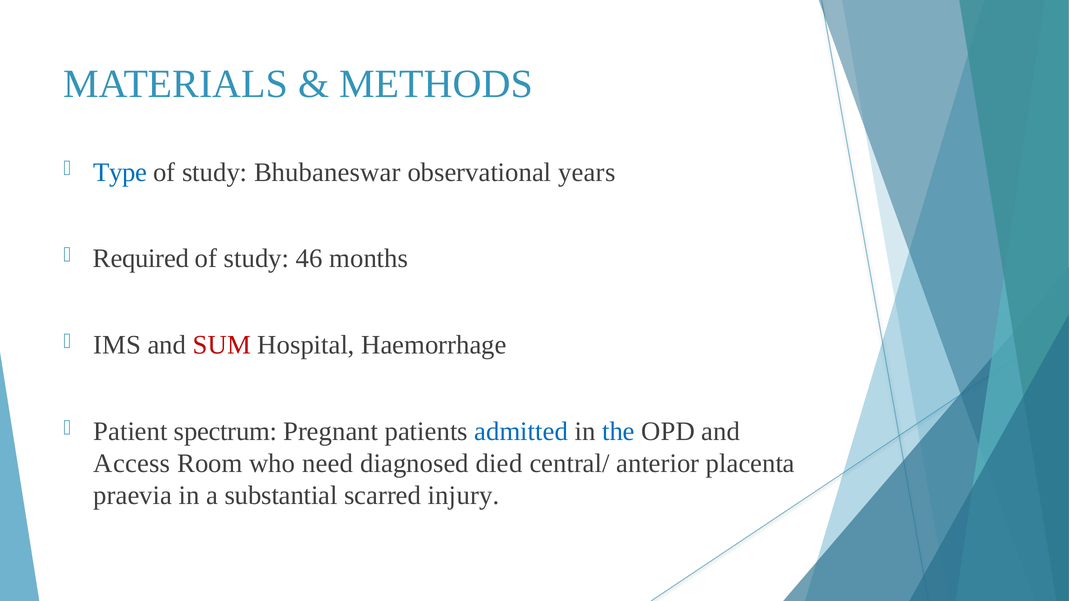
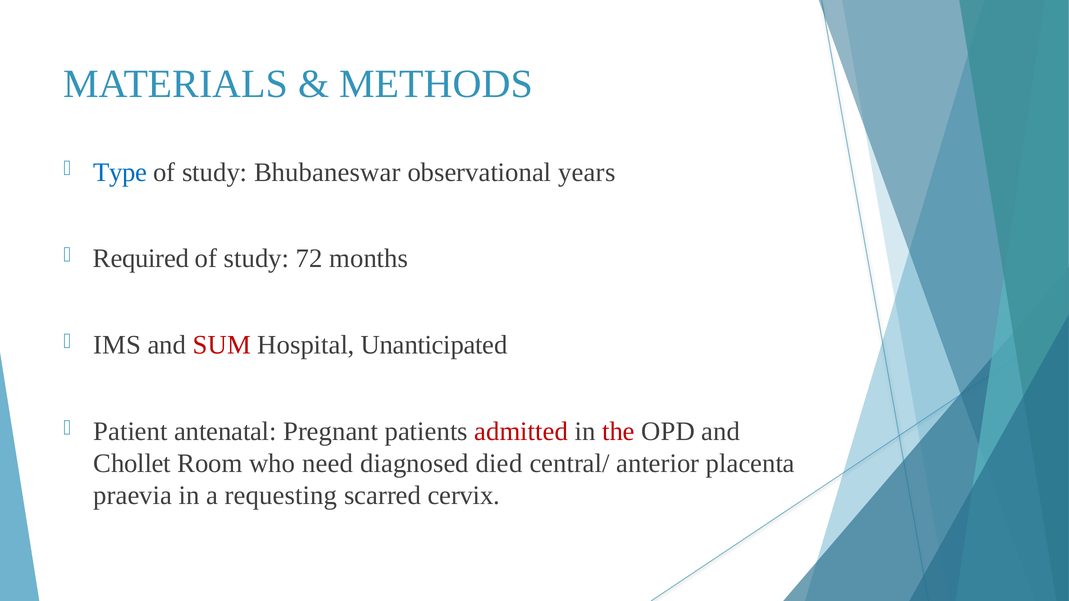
46: 46 -> 72
Haemorrhage: Haemorrhage -> Unanticipated
spectrum: spectrum -> antenatal
admitted colour: blue -> red
the colour: blue -> red
Access: Access -> Chollet
substantial: substantial -> requesting
injury: injury -> cervix
